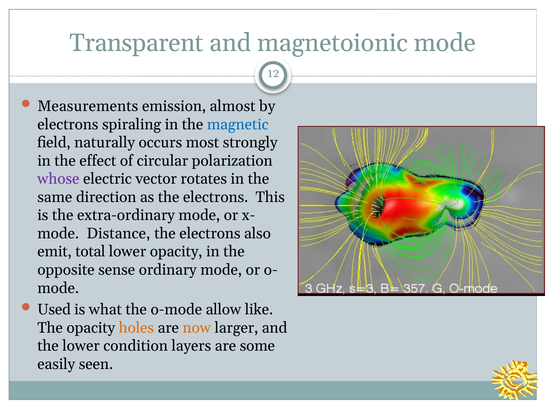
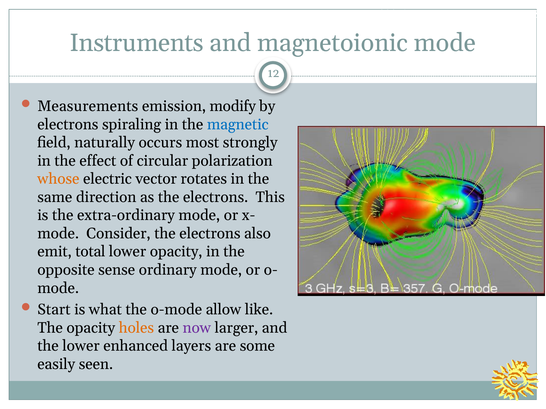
Transparent: Transparent -> Instruments
almost: almost -> modify
whose colour: purple -> orange
Distance: Distance -> Consider
Used: Used -> Start
now colour: orange -> purple
condition: condition -> enhanced
